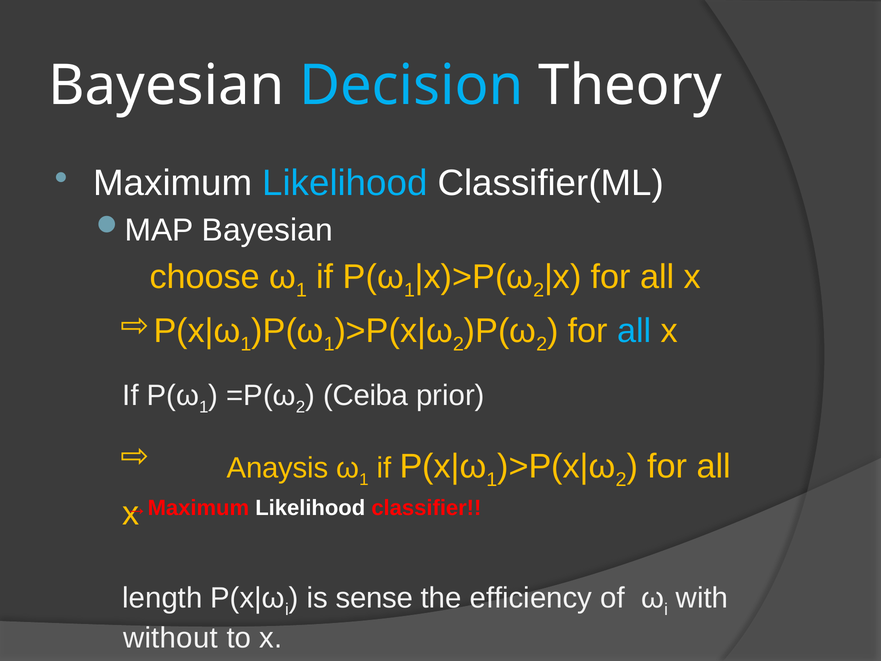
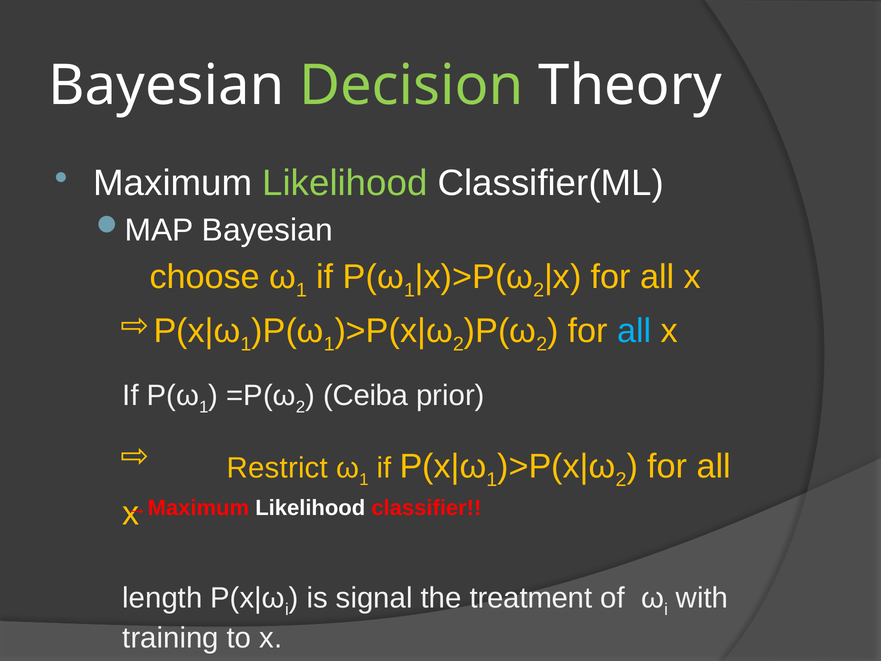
Decision colour: light blue -> light green
Likelihood at (345, 183) colour: light blue -> light green
Anaysis: Anaysis -> Restrict
sense: sense -> signal
efficiency: efficiency -> treatment
without: without -> training
